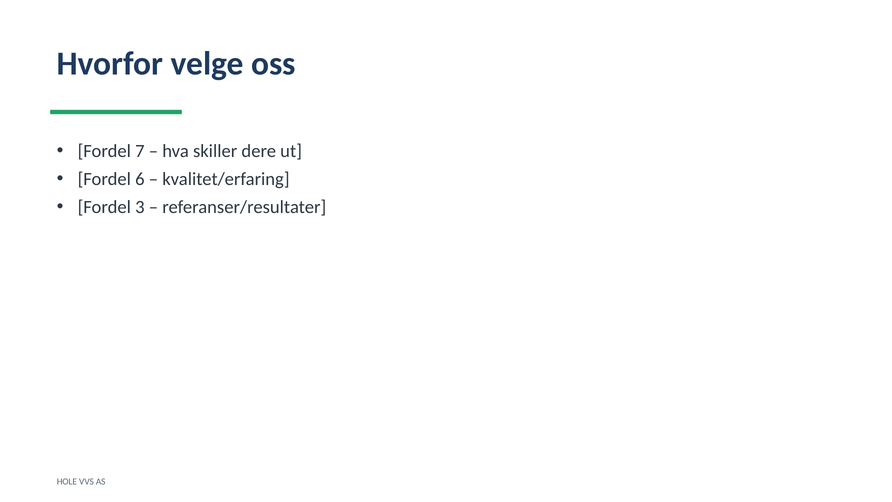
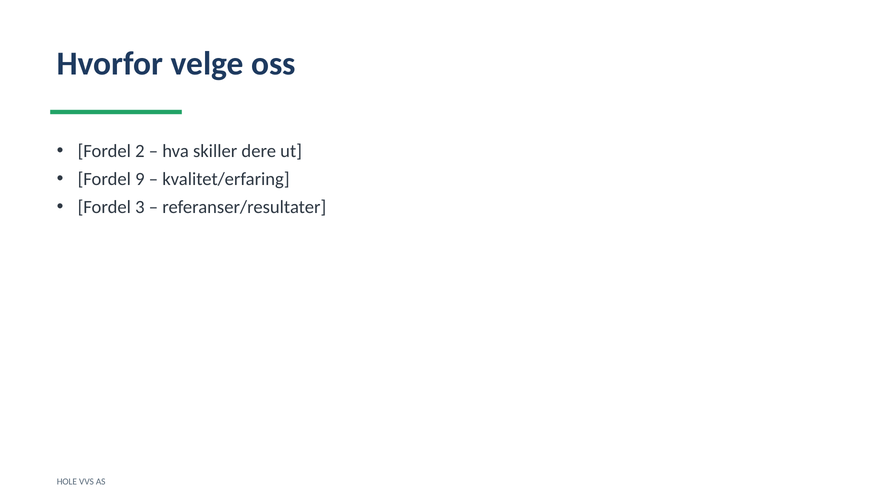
7: 7 -> 2
6: 6 -> 9
